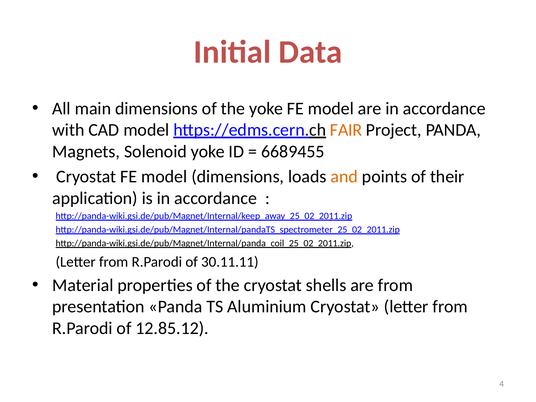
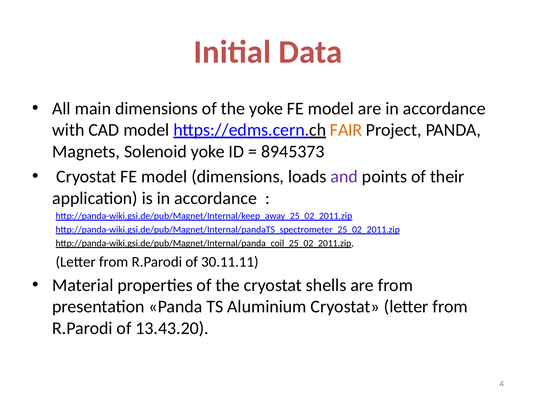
6689455: 6689455 -> 8945373
and colour: orange -> purple
12.85.12: 12.85.12 -> 13.43.20
